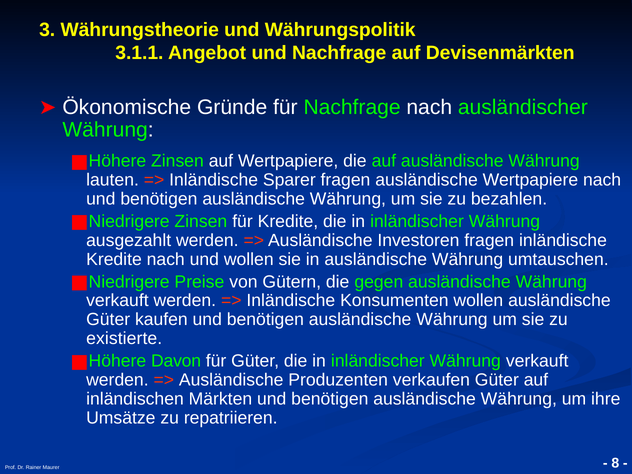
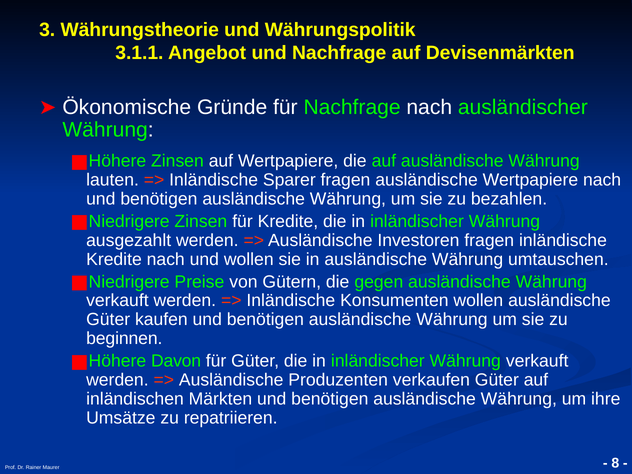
existierte: existierte -> beginnen
